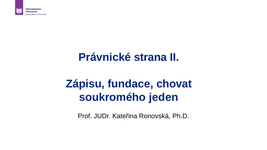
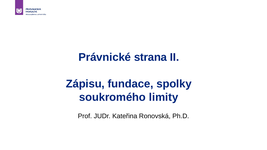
chovat: chovat -> spolky
jeden: jeden -> limity
